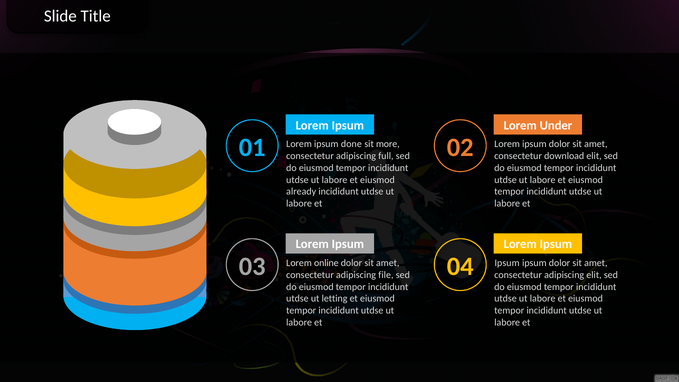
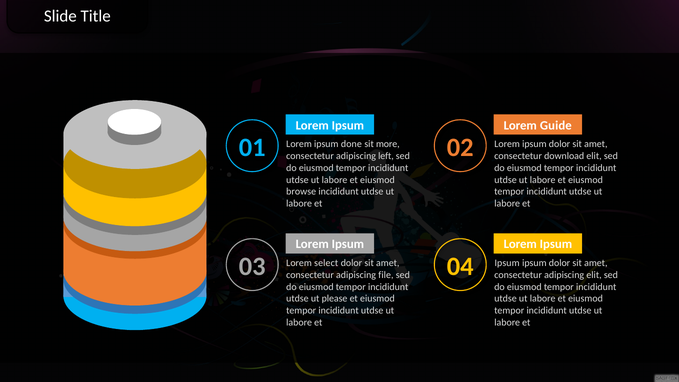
Under: Under -> Guide
full: full -> left
already: already -> browse
online: online -> select
letting: letting -> please
